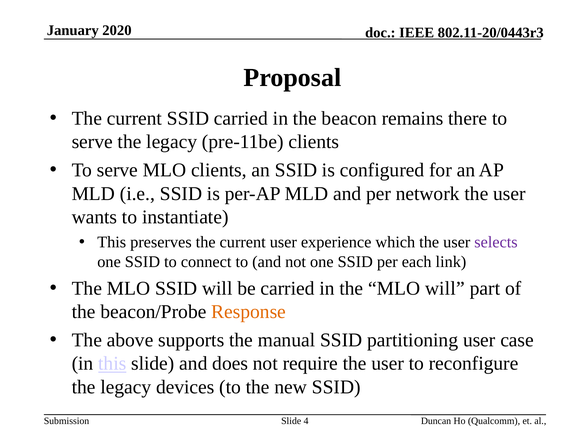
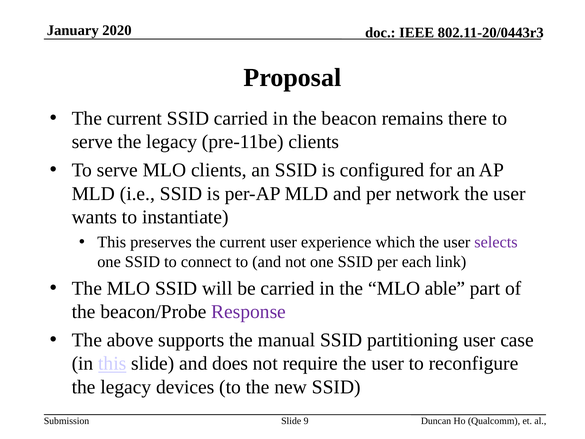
MLO will: will -> able
Response colour: orange -> purple
4: 4 -> 9
